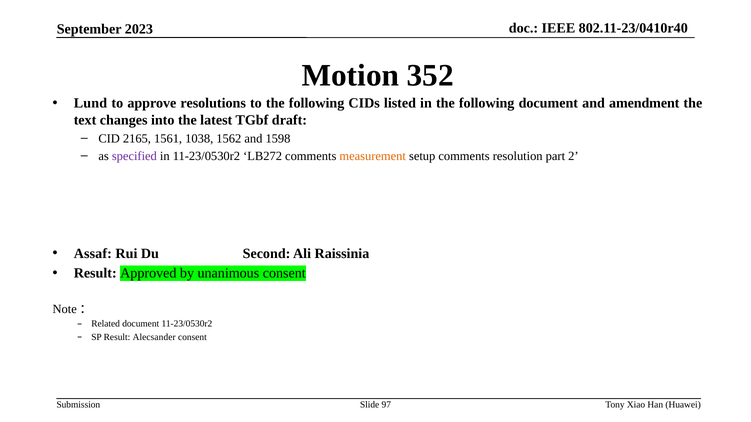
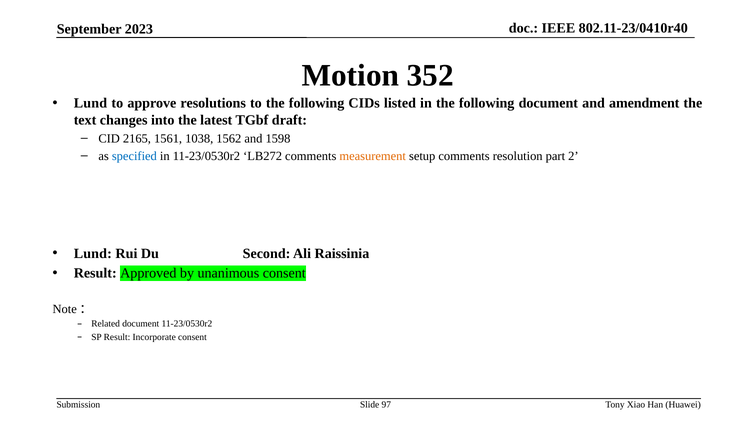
specified colour: purple -> blue
Assaf at (93, 254): Assaf -> Lund
Alecsander: Alecsander -> Incorporate
